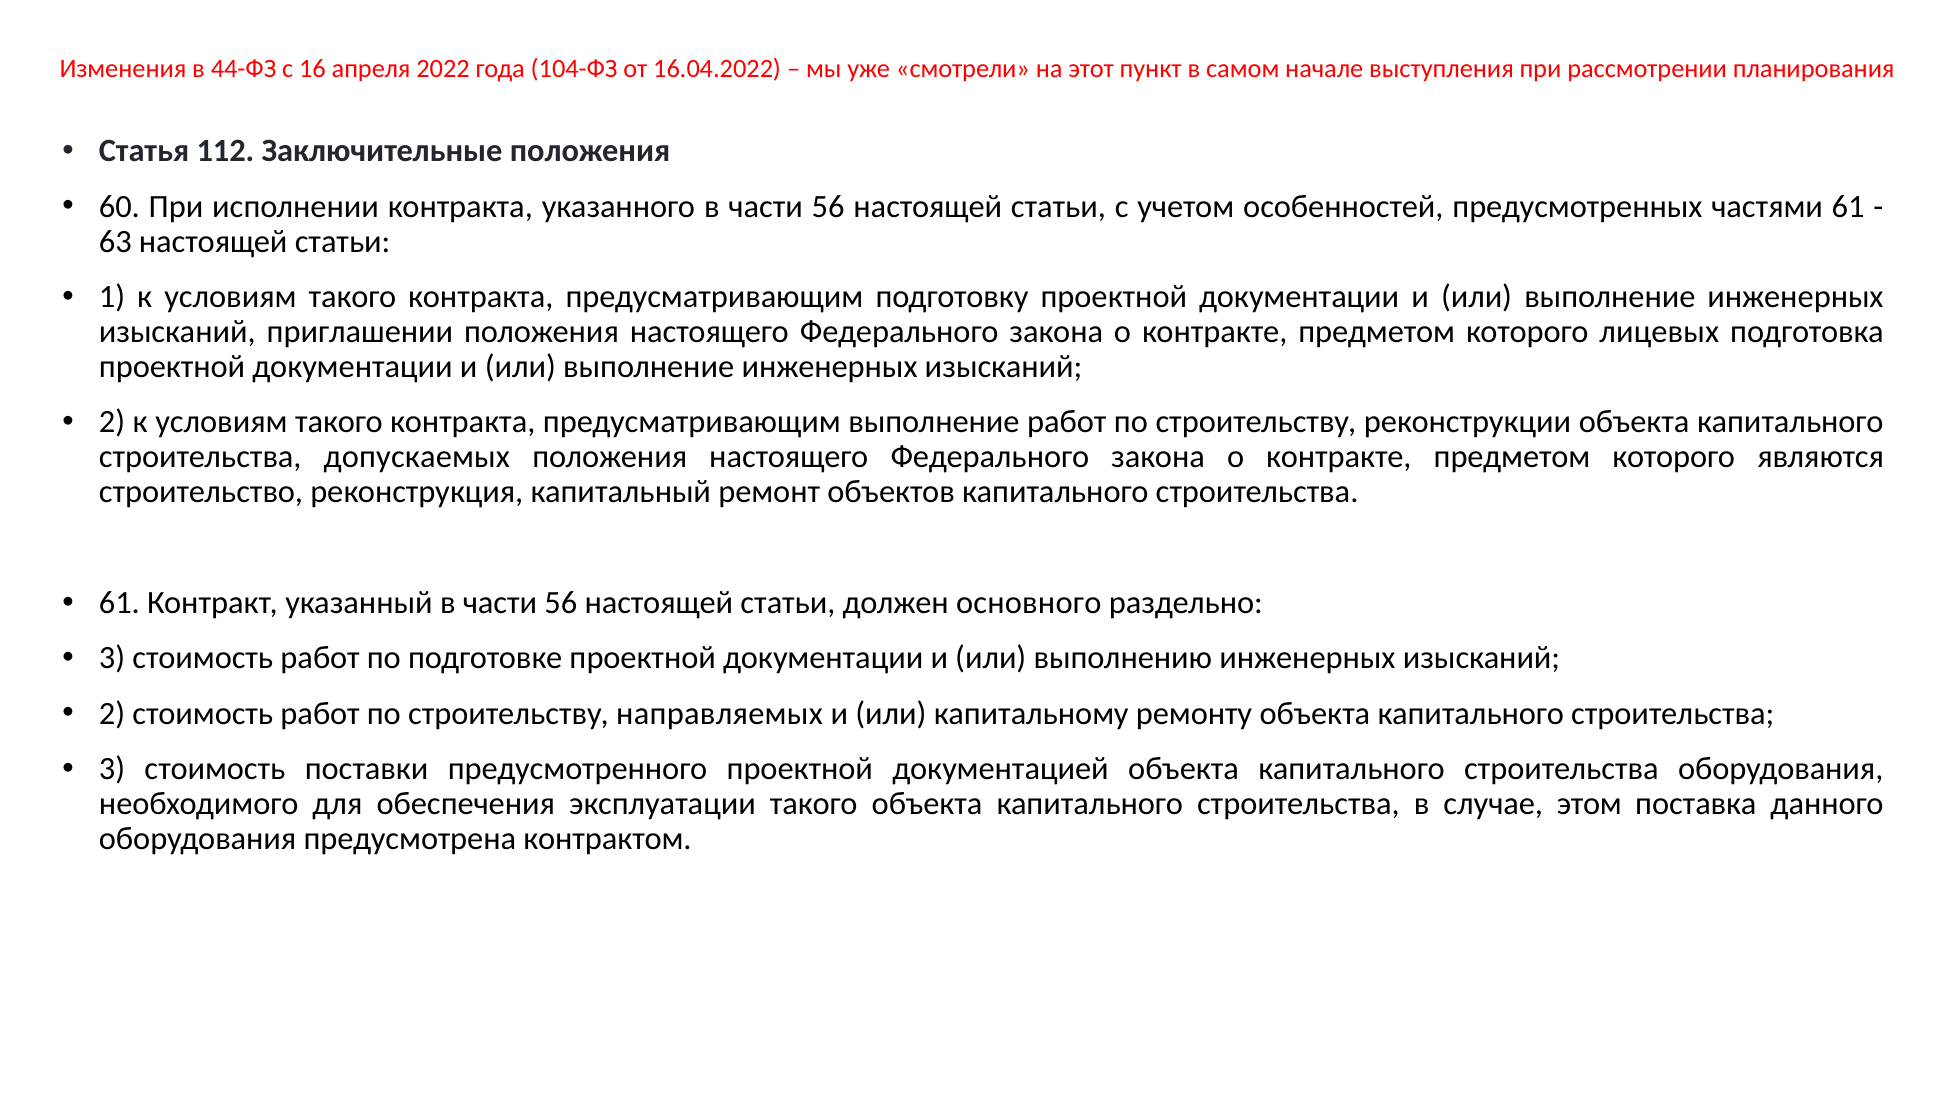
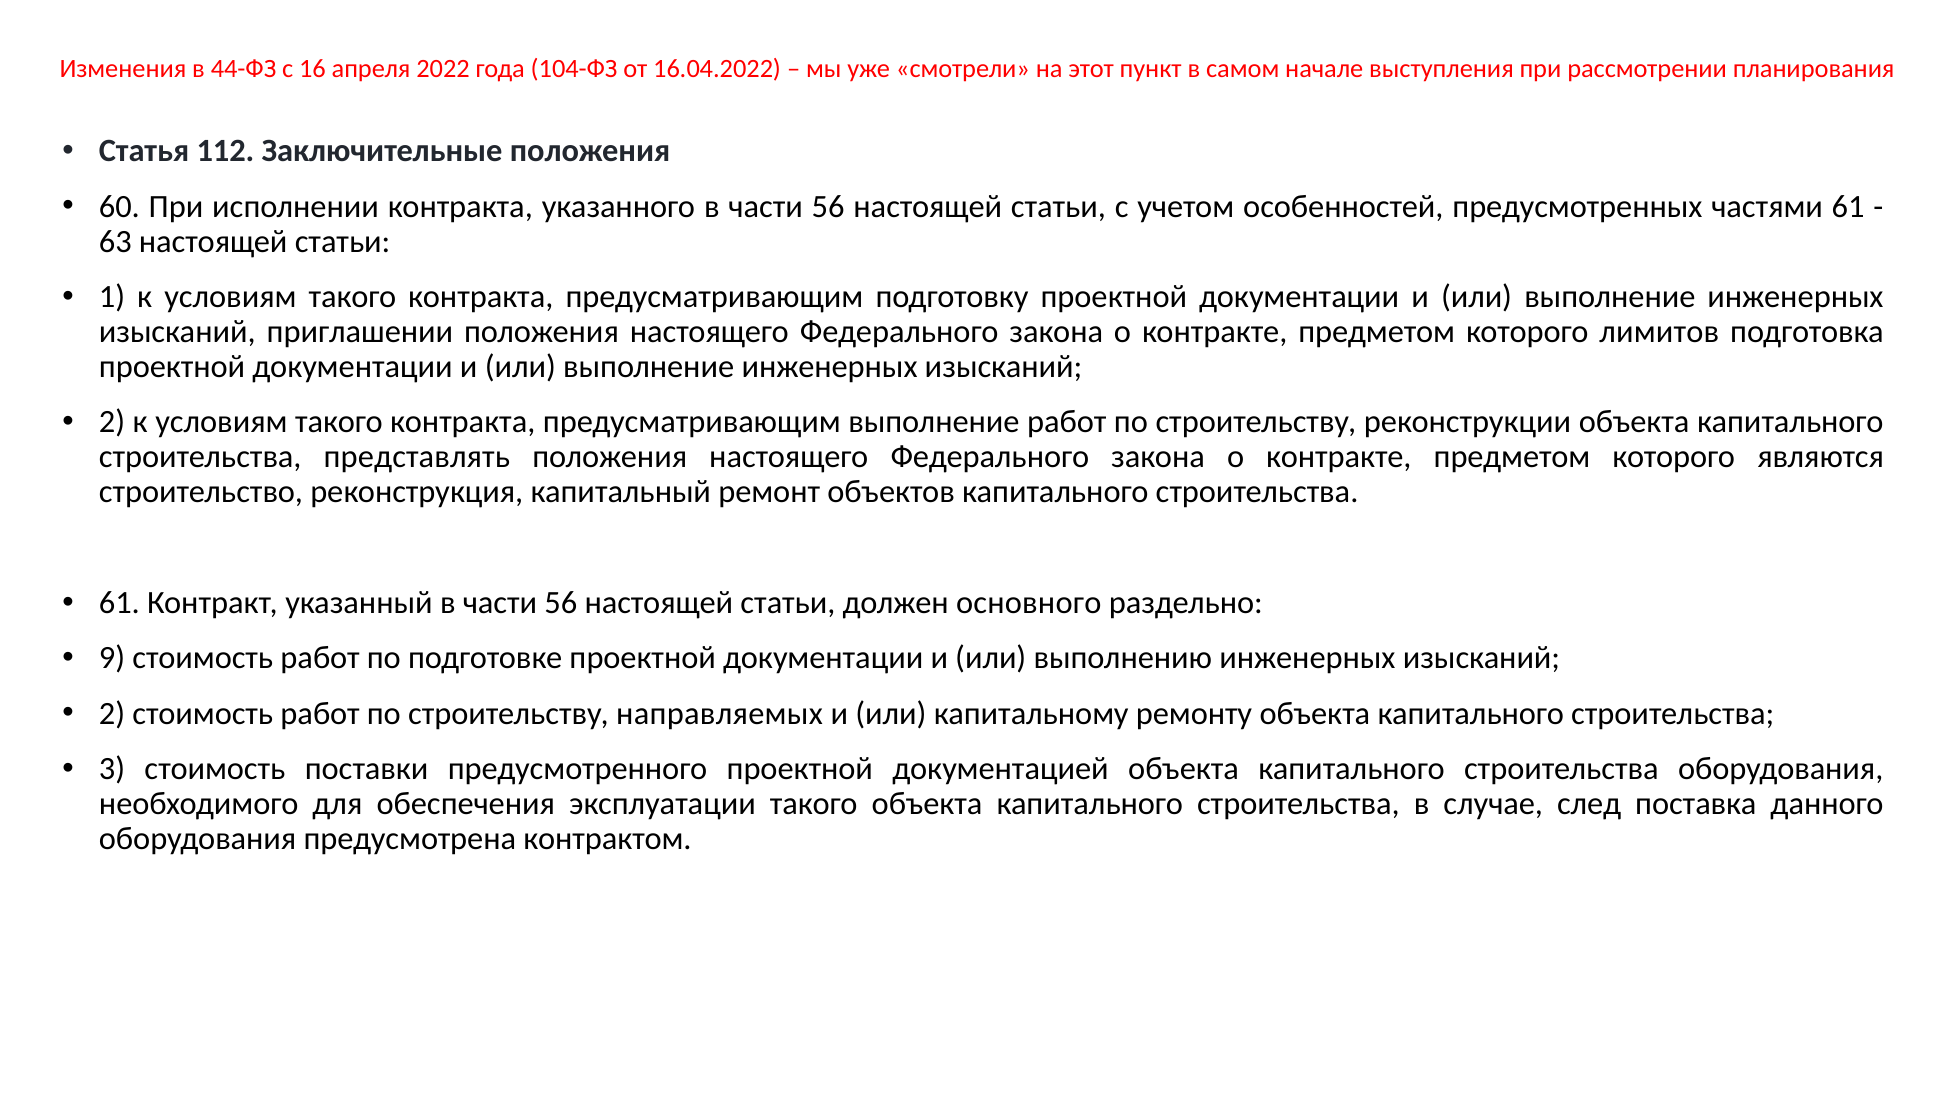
лицевых: лицевых -> лимитов
допускаемых: допускаемых -> представлять
3 at (112, 658): 3 -> 9
этом: этом -> след
